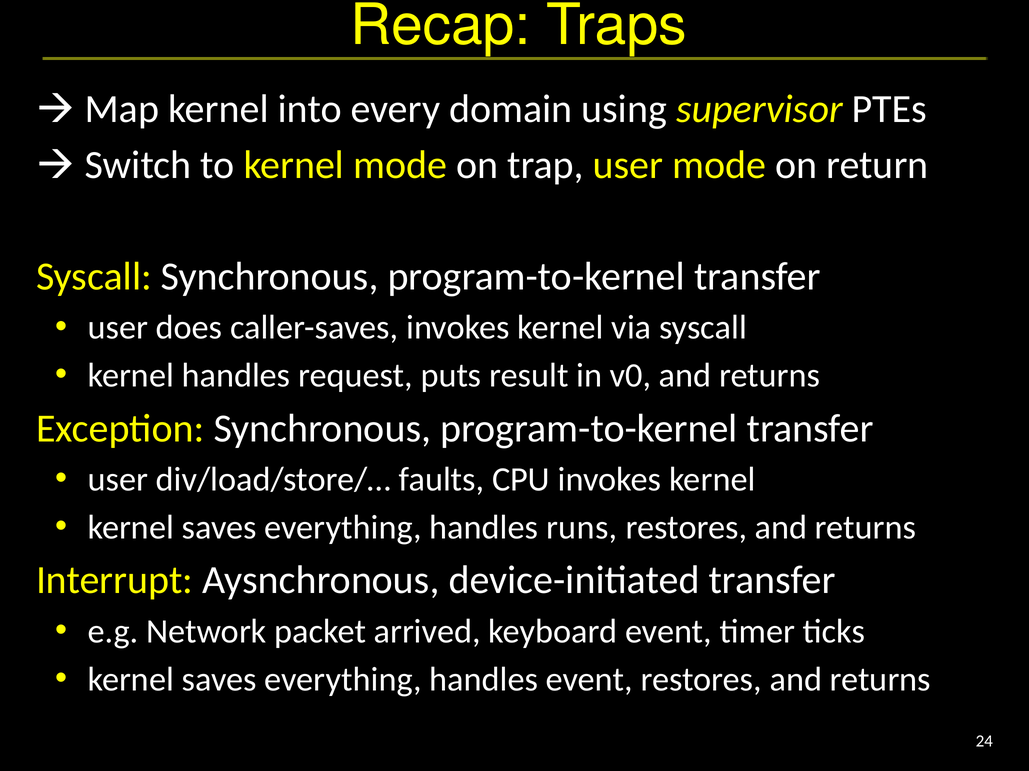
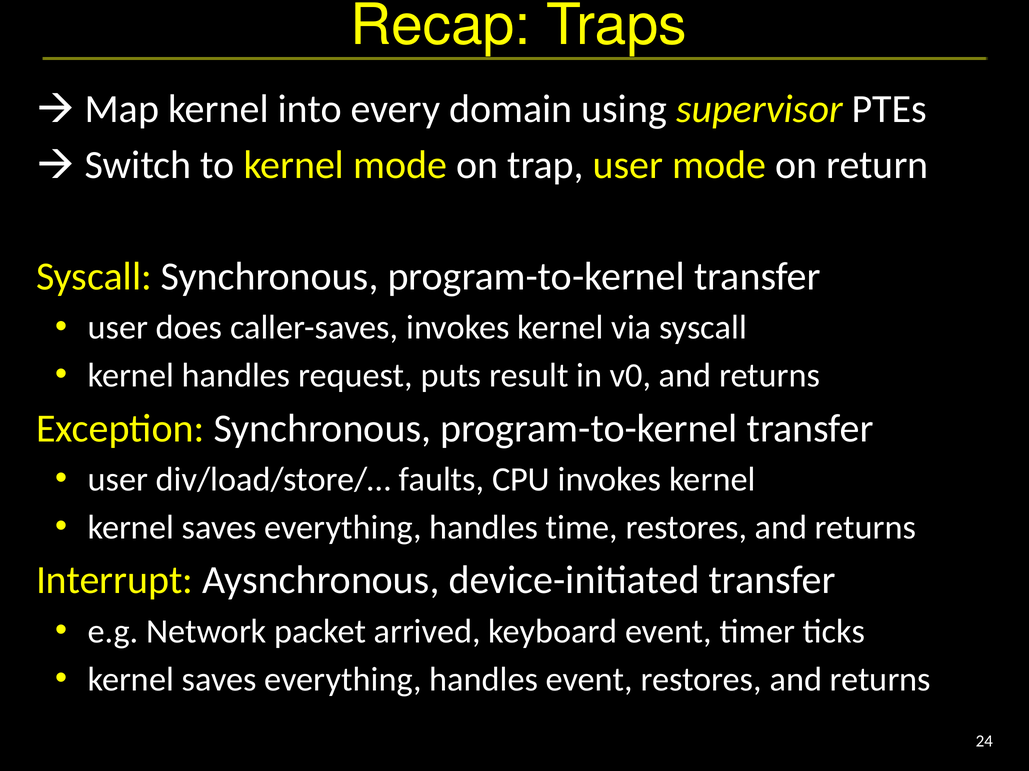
runs: runs -> time
